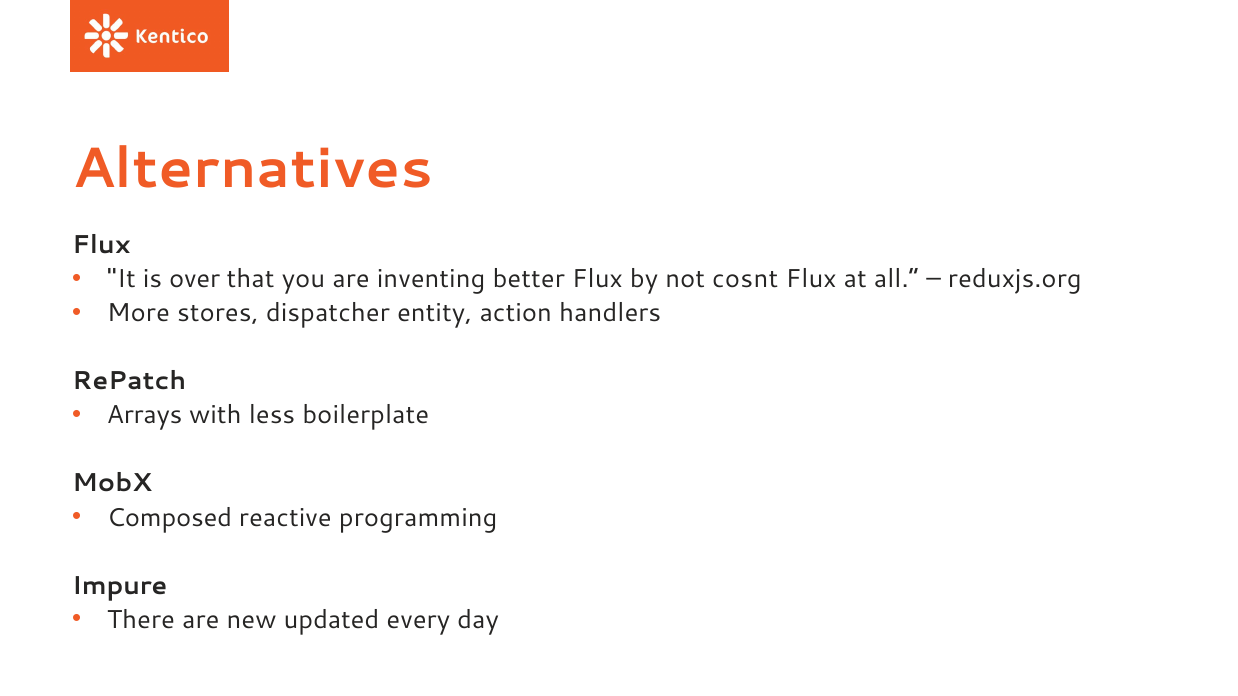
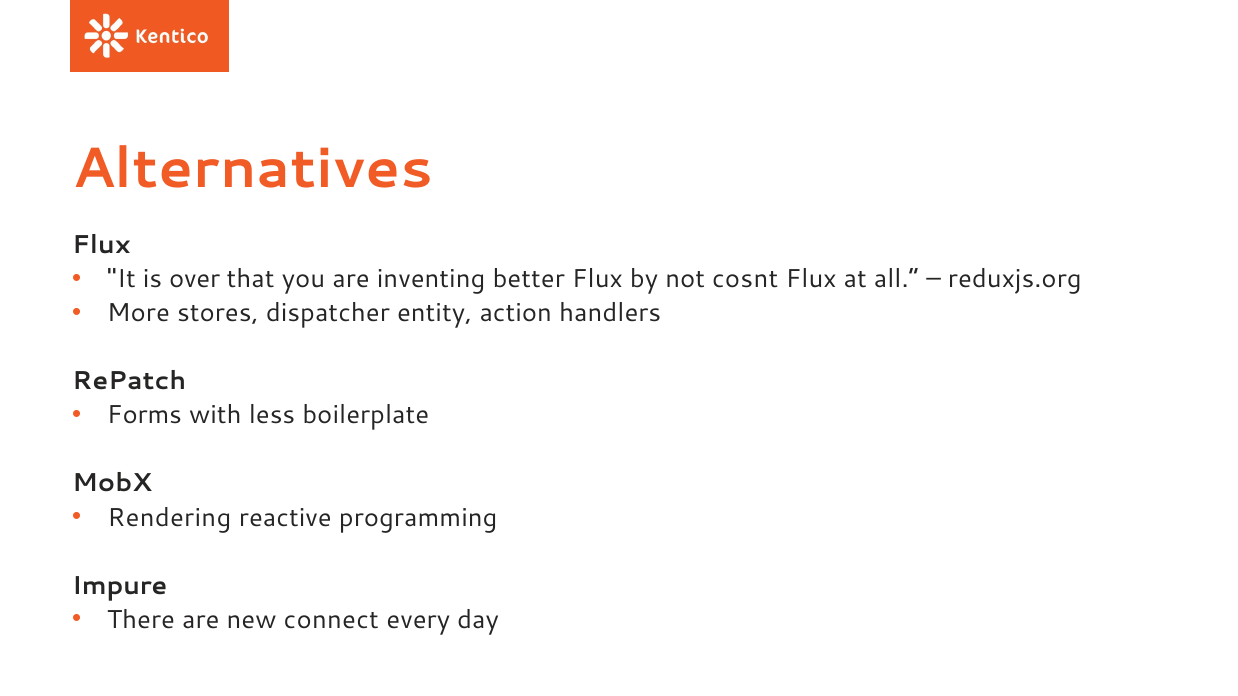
Arrays: Arrays -> Forms
Composed: Composed -> Rendering
updated: updated -> connect
